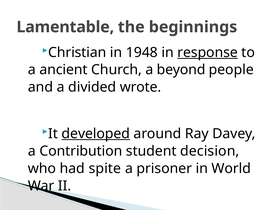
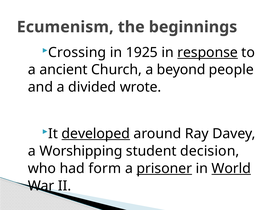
Lamentable: Lamentable -> Ecumenism
Christian: Christian -> Crossing
1948: 1948 -> 1925
Contribution: Contribution -> Worshipping
spite: spite -> form
prisoner underline: none -> present
World underline: none -> present
